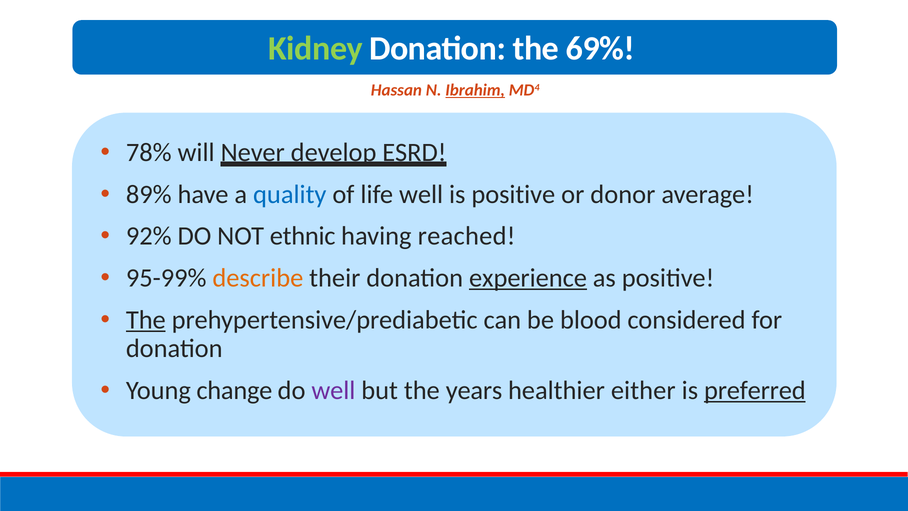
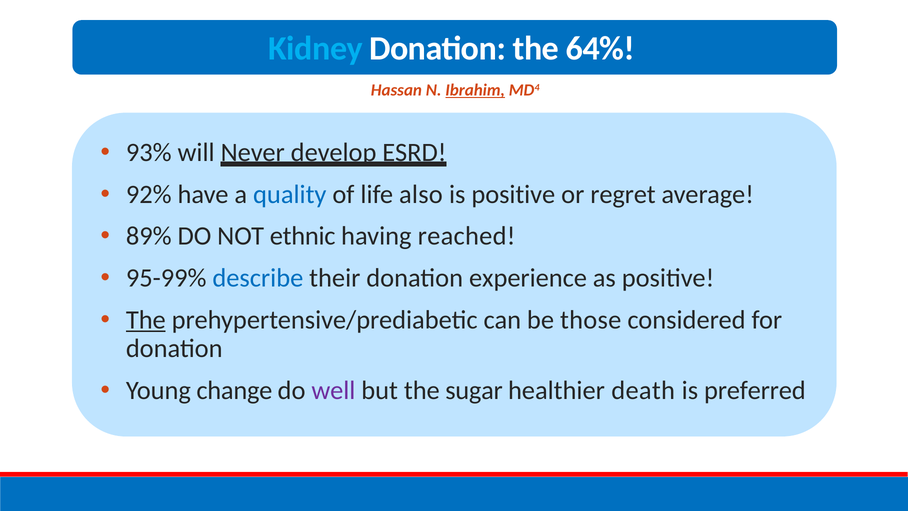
Kidney colour: light green -> light blue
69%: 69% -> 64%
78%: 78% -> 93%
89%: 89% -> 92%
life well: well -> also
donor: donor -> regret
92%: 92% -> 89%
describe colour: orange -> blue
experience underline: present -> none
blood: blood -> those
years: years -> sugar
either: either -> death
preferred underline: present -> none
